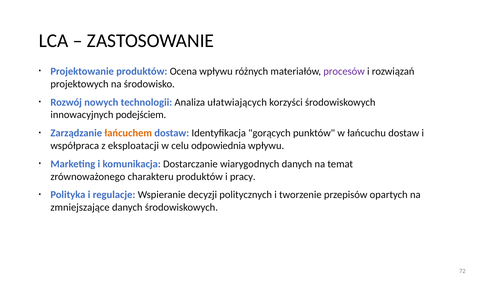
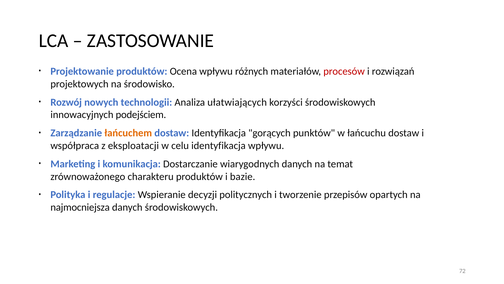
procesów colour: purple -> red
celu odpowiednia: odpowiednia -> identyfikacja
pracy: pracy -> bazie
zmniejszające: zmniejszające -> najmocniejsza
